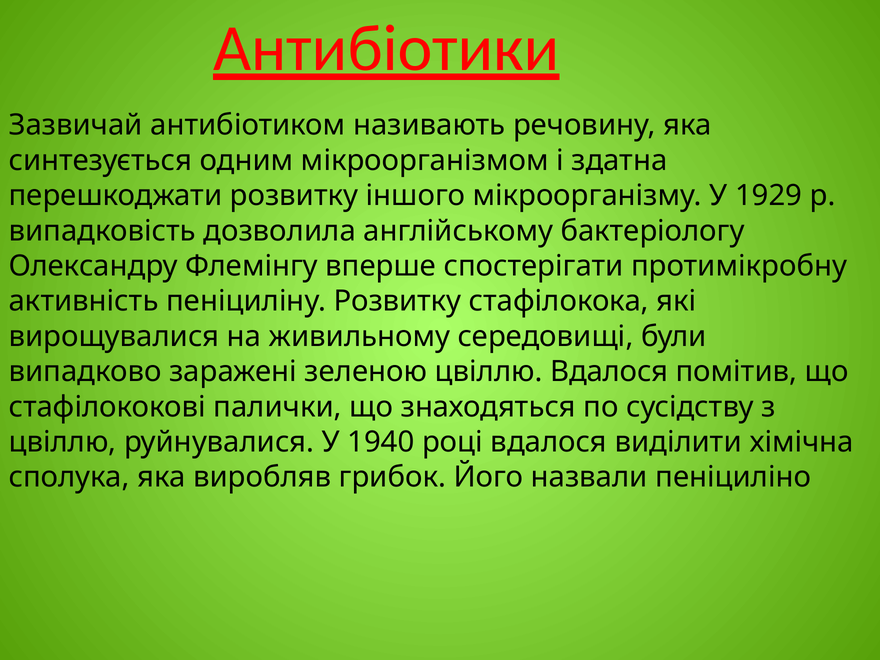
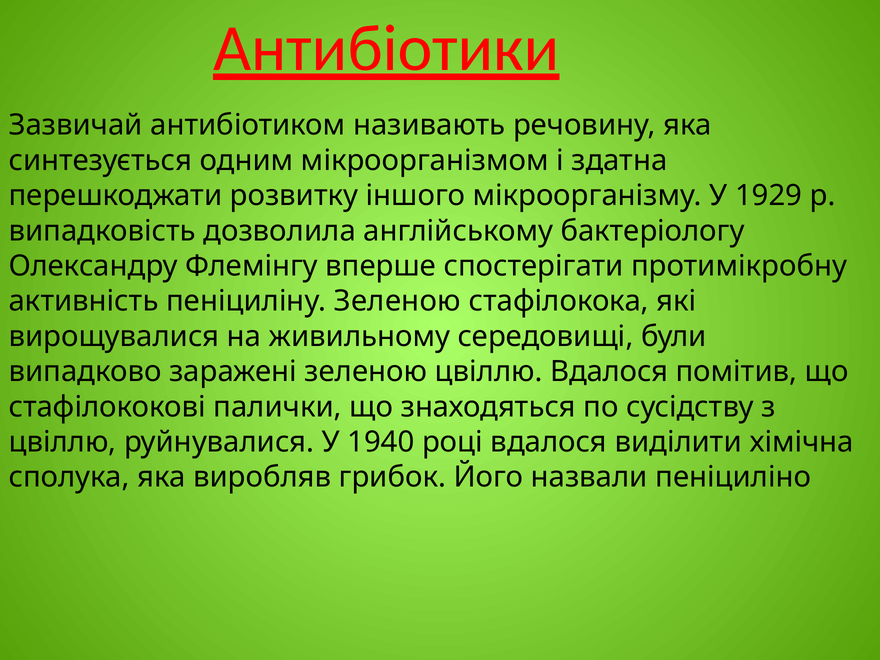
пеніциліну Розвитку: Розвитку -> Зеленою
